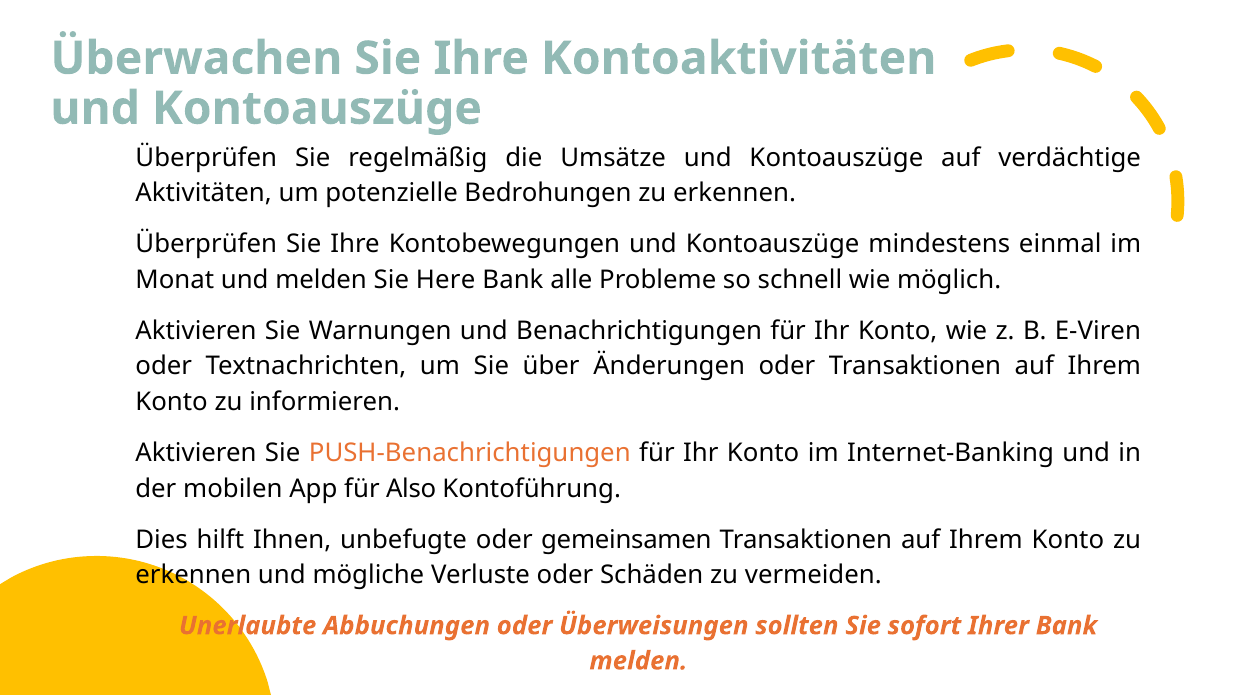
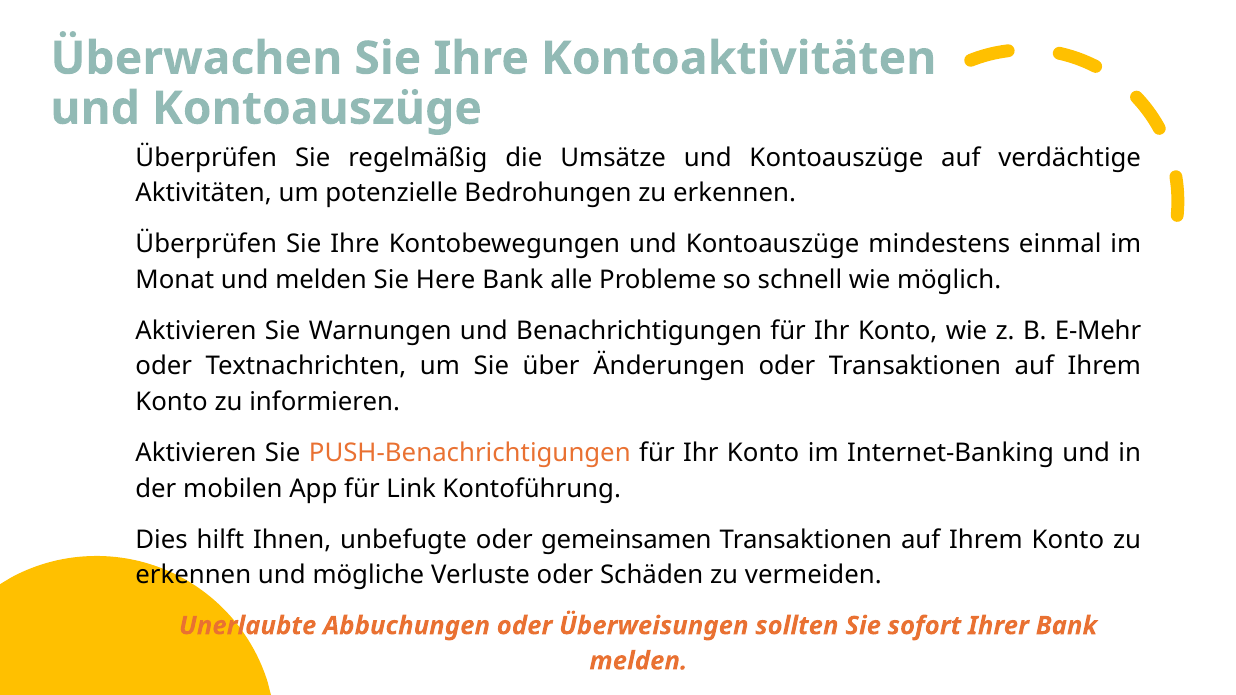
E-Viren: E-Viren -> E-Mehr
Also: Also -> Link
